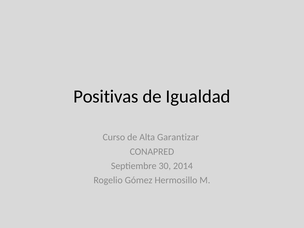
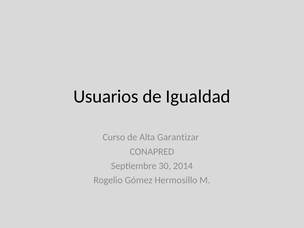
Positivas: Positivas -> Usuarios
